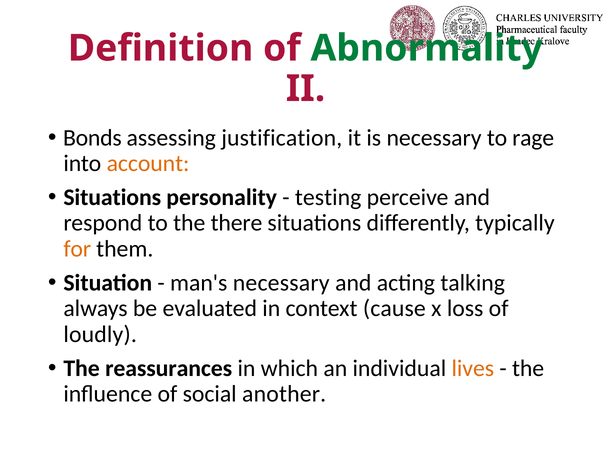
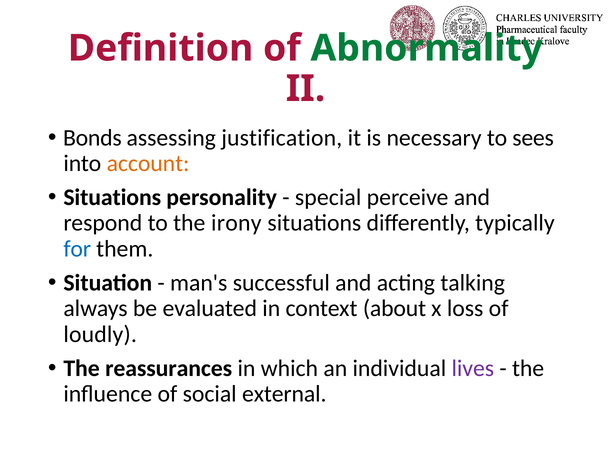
rage: rage -> sees
testing: testing -> special
there: there -> irony
for colour: orange -> blue
man's necessary: necessary -> successful
cause: cause -> about
lives colour: orange -> purple
another: another -> external
